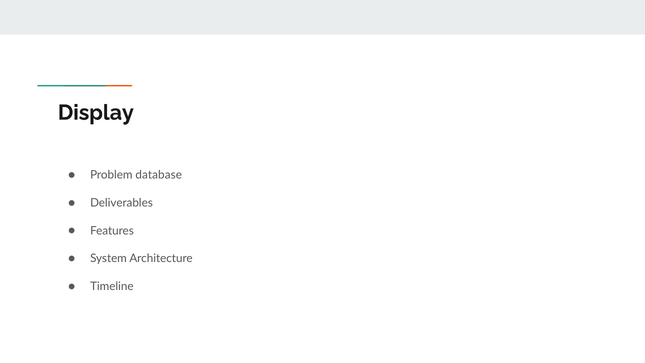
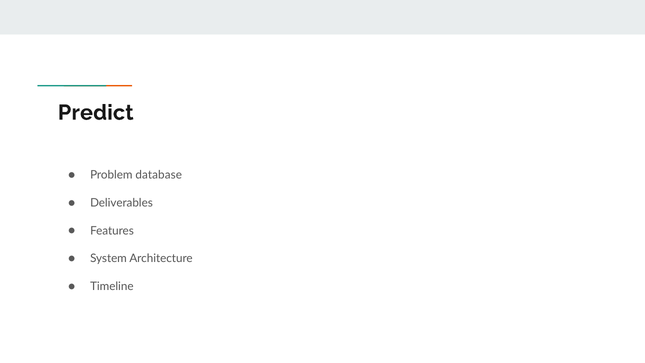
Display: Display -> Predict
